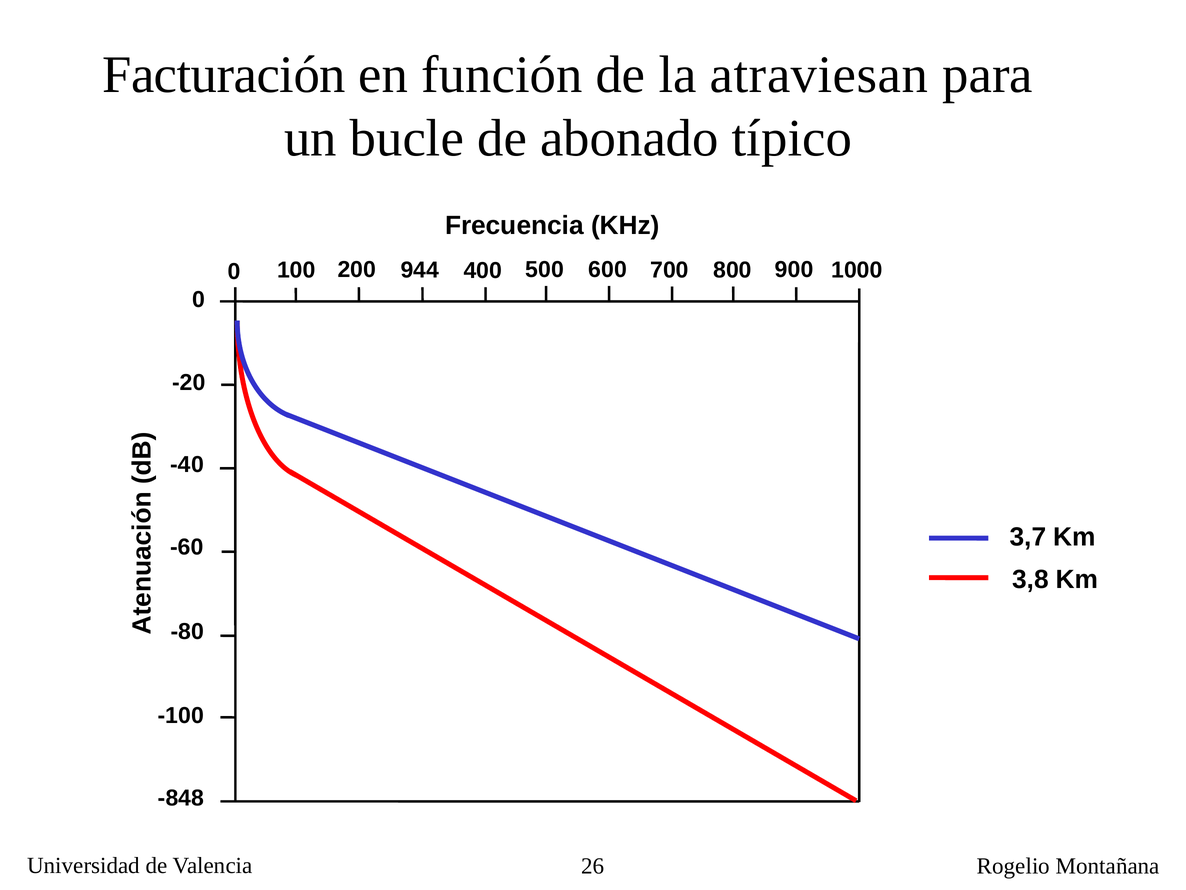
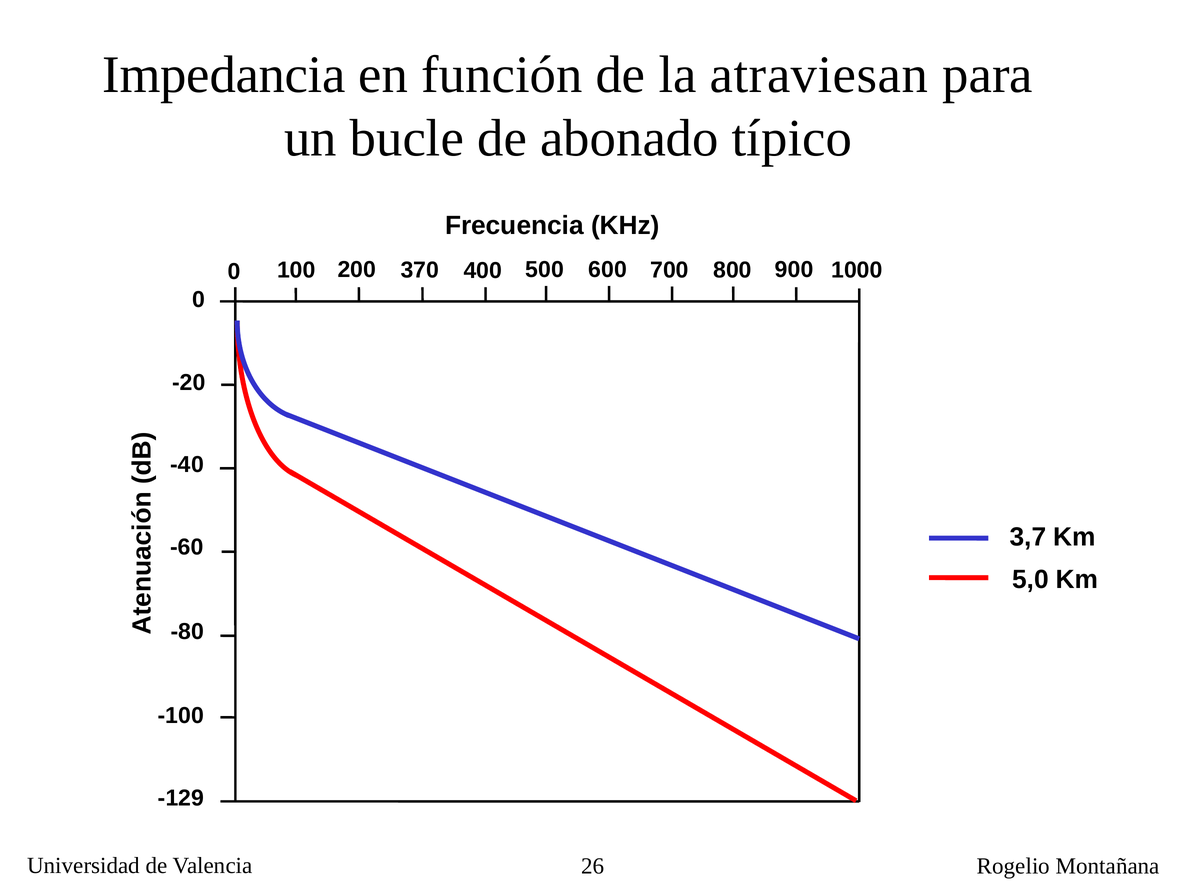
Facturación: Facturación -> Impedancia
944: 944 -> 370
3,8: 3,8 -> 5,0
-848: -848 -> -129
